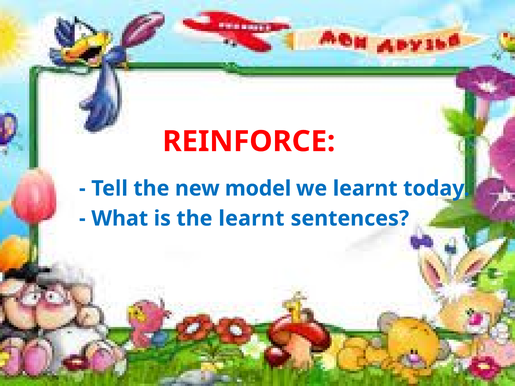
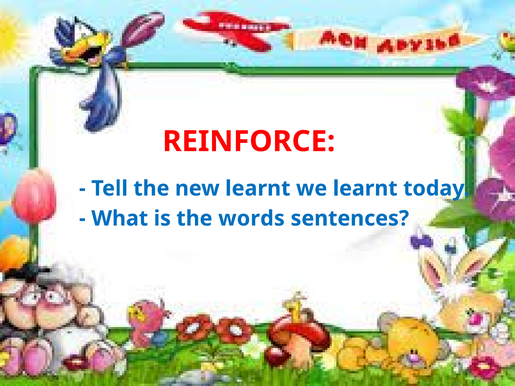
new model: model -> learnt
the learnt: learnt -> words
